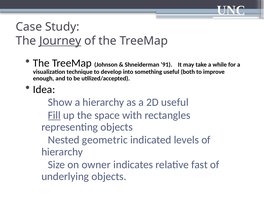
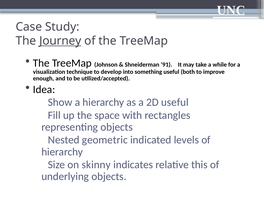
Fill underline: present -> none
owner: owner -> skinny
fast: fast -> this
